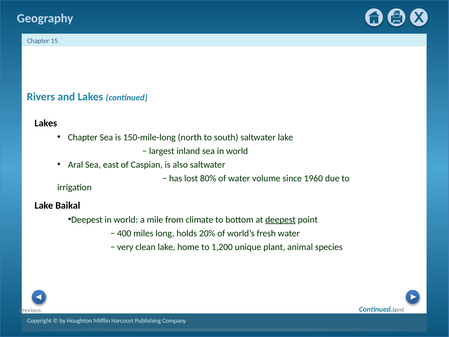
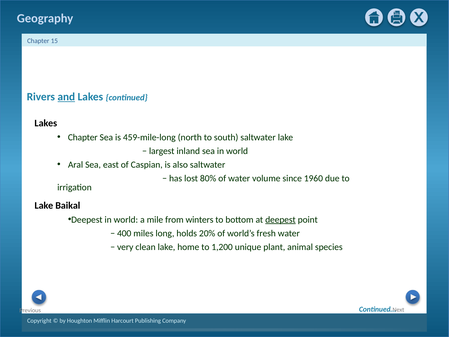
and underline: none -> present
150-mile-long: 150-mile-long -> 459-mile-long
climate: climate -> winters
